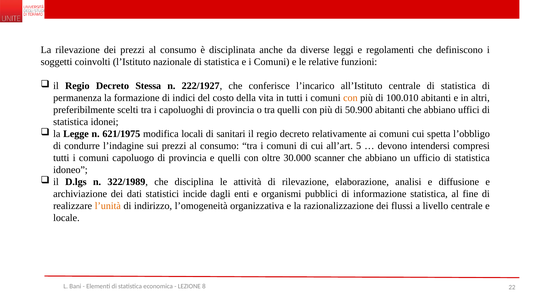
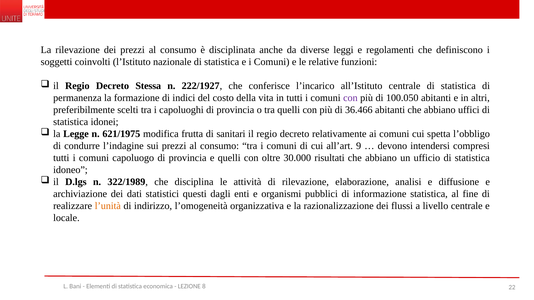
con at (350, 98) colour: orange -> purple
100.010: 100.010 -> 100.050
50.900: 50.900 -> 36.466
locali: locali -> frutta
5: 5 -> 9
scanner: scanner -> risultati
incide: incide -> questi
